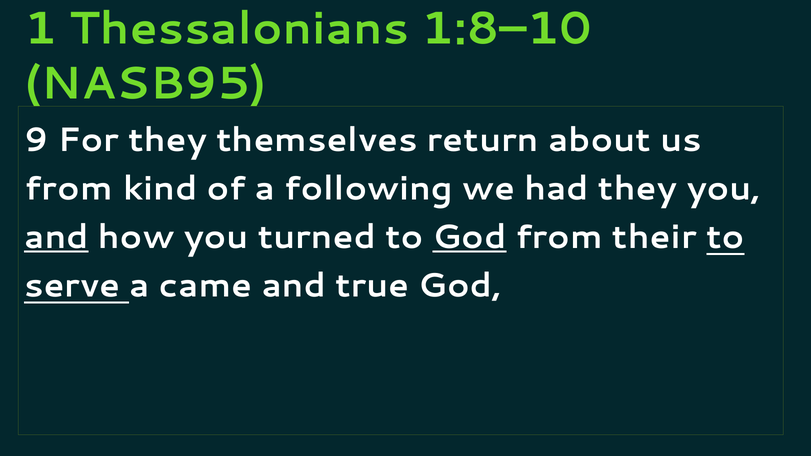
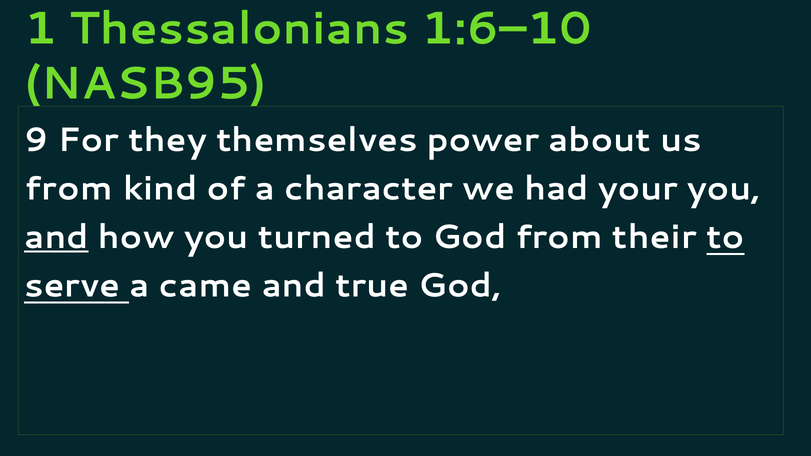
1:8–10: 1:8–10 -> 1:6–10
return: return -> power
following: following -> character
had they: they -> your
God at (469, 237) underline: present -> none
